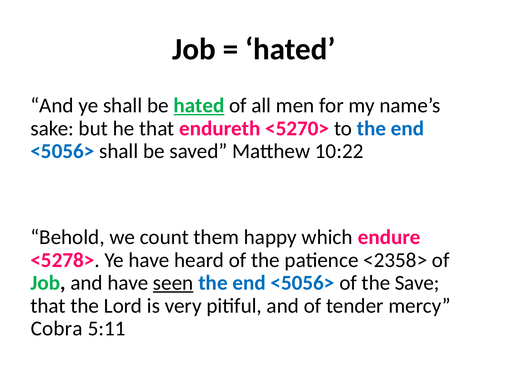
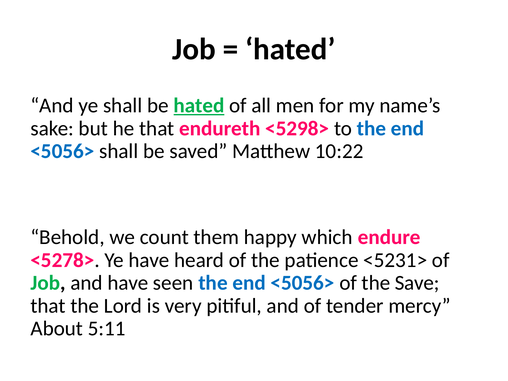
<5270>: <5270> -> <5298>
<2358>: <2358> -> <5231>
seen underline: present -> none
Cobra: Cobra -> About
